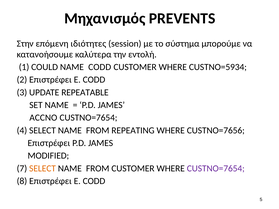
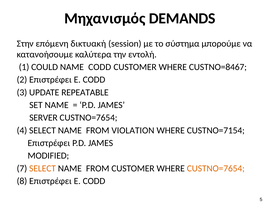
PREVENTS: PREVENTS -> DEMANDS
ιδιότητες: ιδιότητες -> δικτυακή
CUSTNO=5934: CUSTNO=5934 -> CUSTNO=8467
ACCNO: ACCNO -> SERVER
REPEATING: REPEATING -> VIOLATION
CUSTNO=7656: CUSTNO=7656 -> CUSTNO=7154
CUSTNO=7654 at (216, 169) colour: purple -> orange
